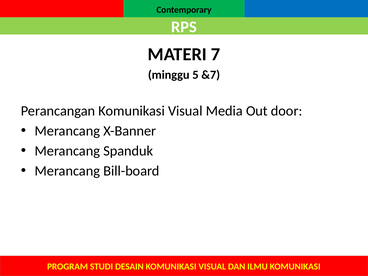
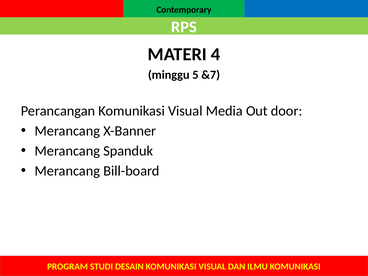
7: 7 -> 4
